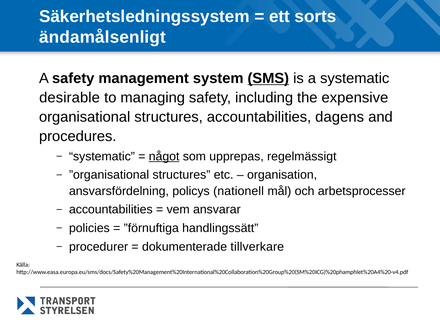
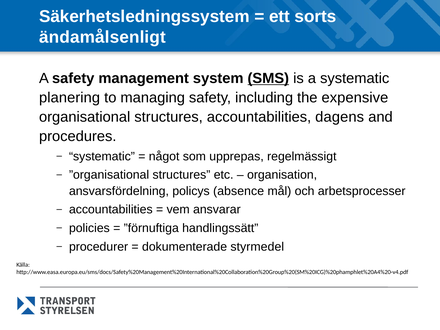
desirable: desirable -> planering
något underline: present -> none
nationell: nationell -> absence
tillverkare: tillverkare -> styrmedel
